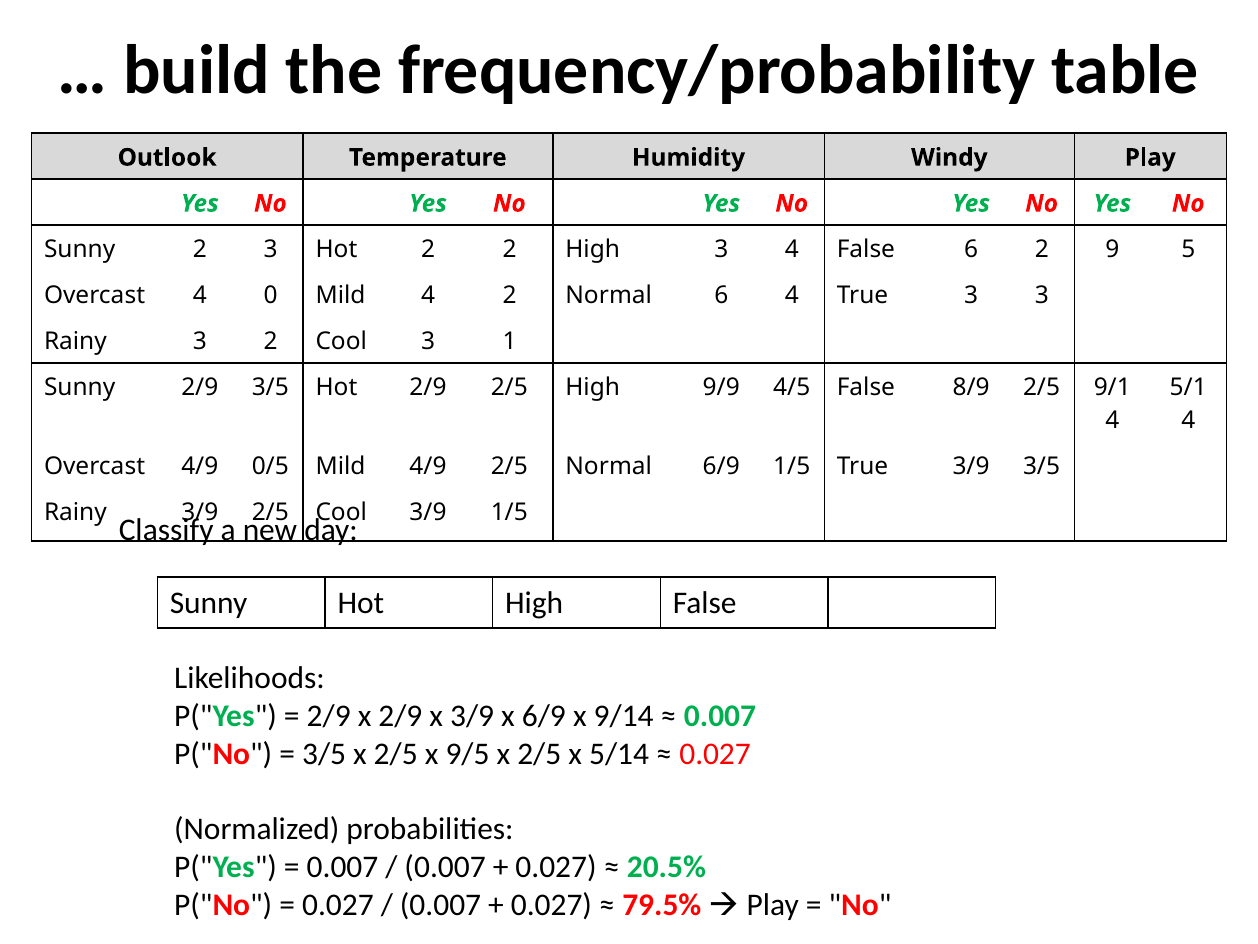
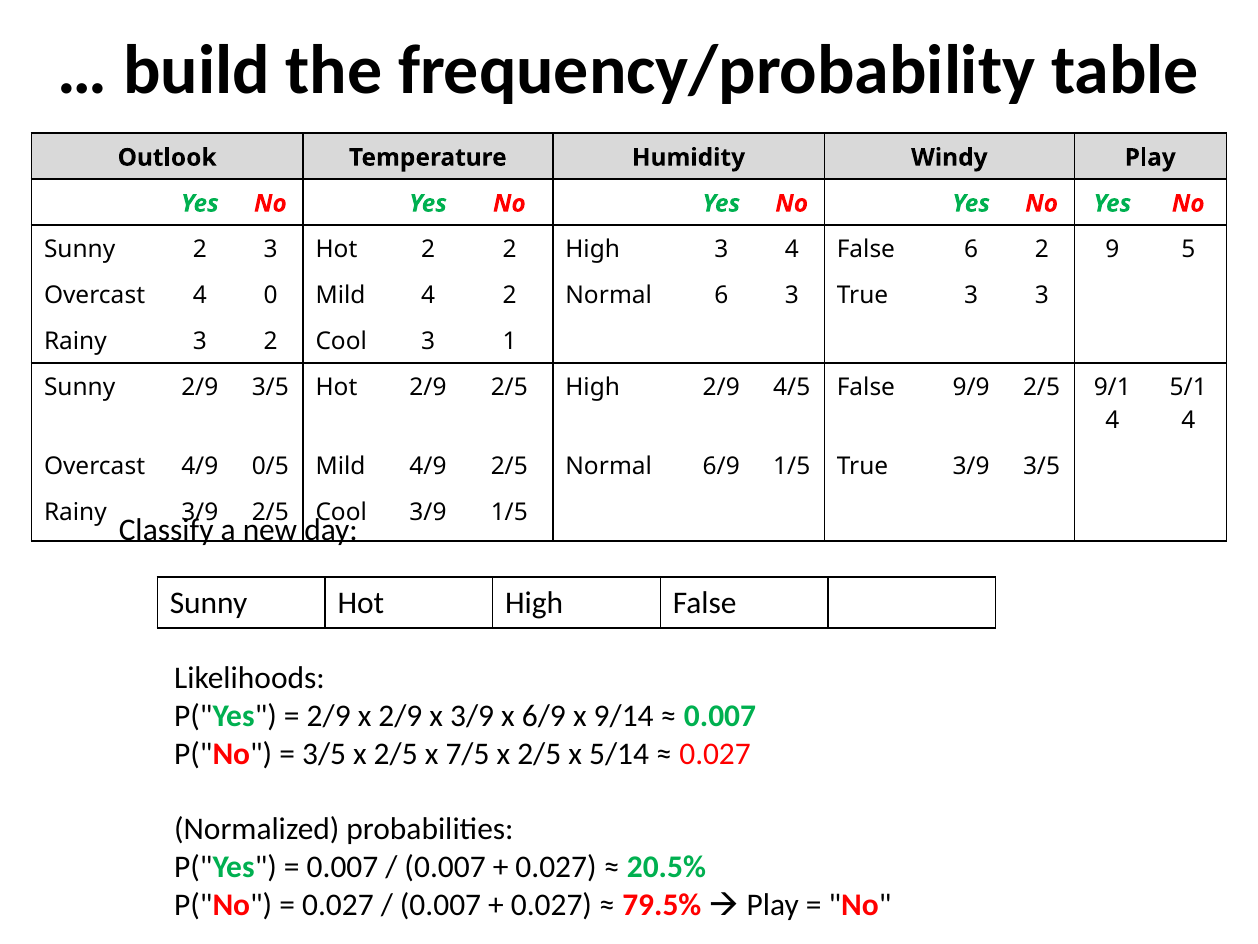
6 4: 4 -> 3
High 9/9: 9/9 -> 2/9
8/9: 8/9 -> 9/9
9/5: 9/5 -> 7/5
